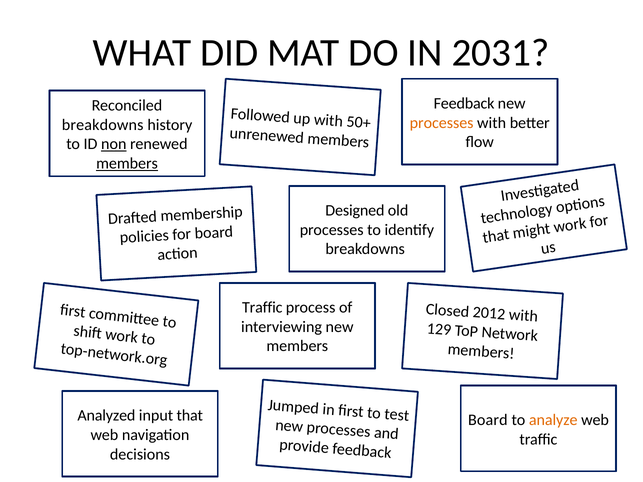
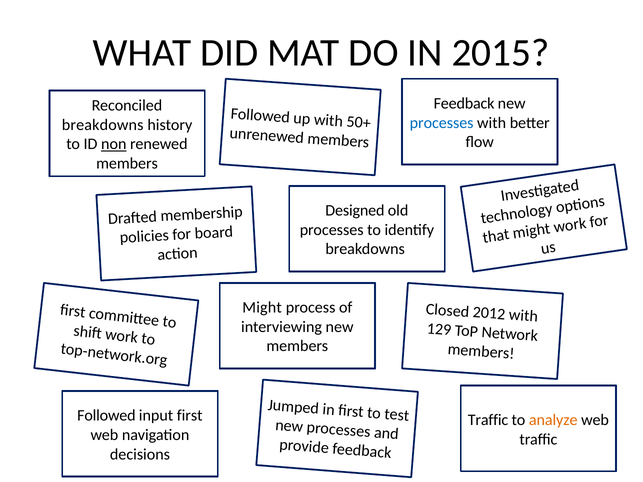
2031: 2031 -> 2015
processes at (442, 123) colour: orange -> blue
members at (127, 163) underline: present -> none
Traffic at (262, 308): Traffic -> Might
Analyzed at (106, 416): Analyzed -> Followed
input that: that -> first
Board at (488, 420): Board -> Traffic
